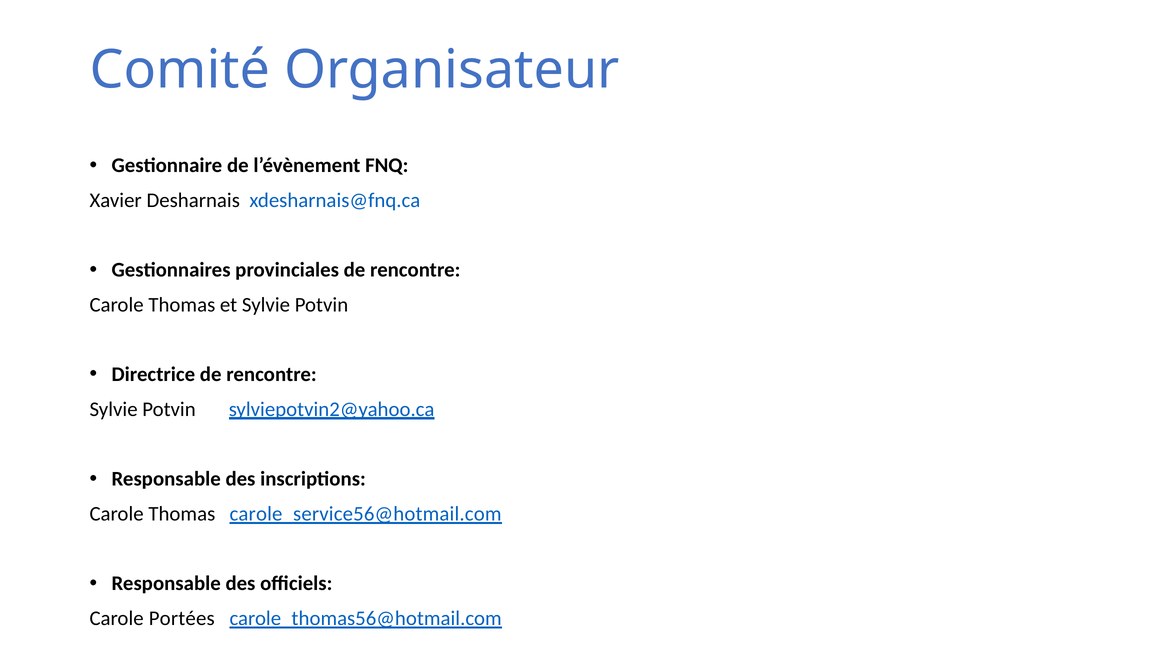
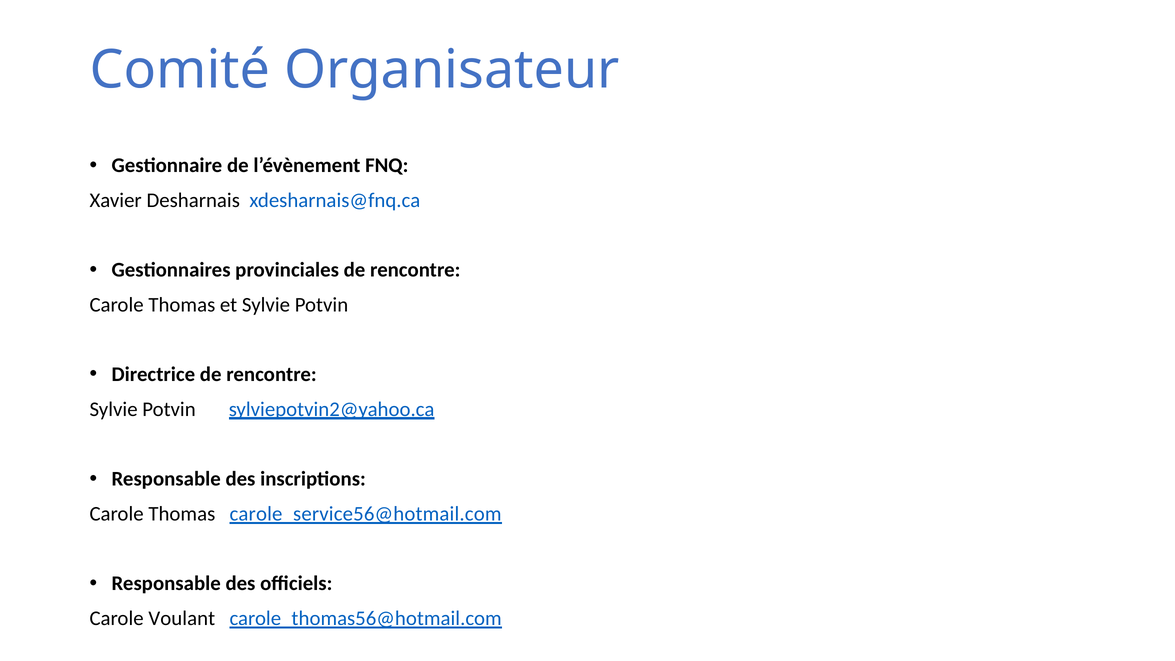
Portées: Portées -> Voulant
